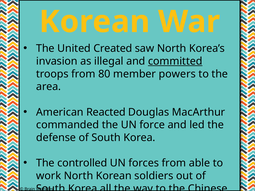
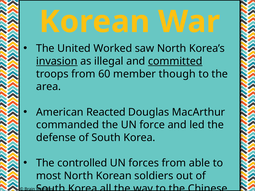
Created: Created -> Worked
invasion underline: none -> present
80: 80 -> 60
powers: powers -> though
work: work -> most
